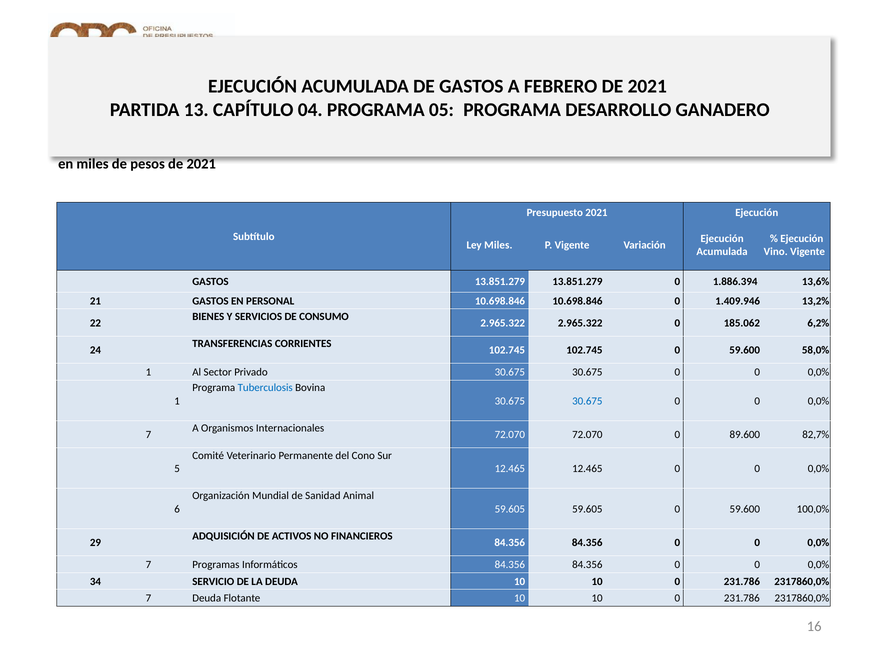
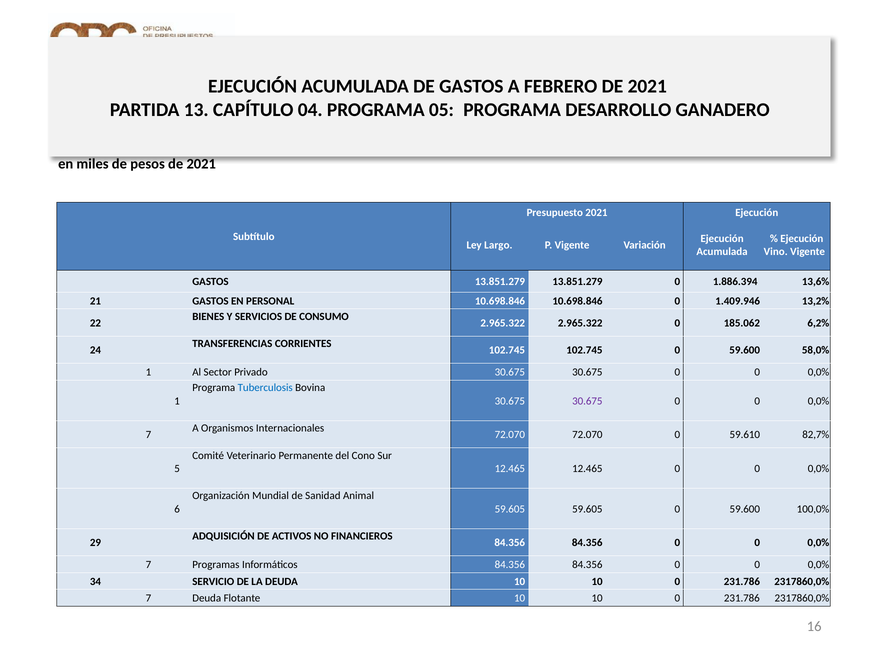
Ley Miles: Miles -> Largo
30.675 at (587, 401) colour: blue -> purple
89.600: 89.600 -> 59.610
